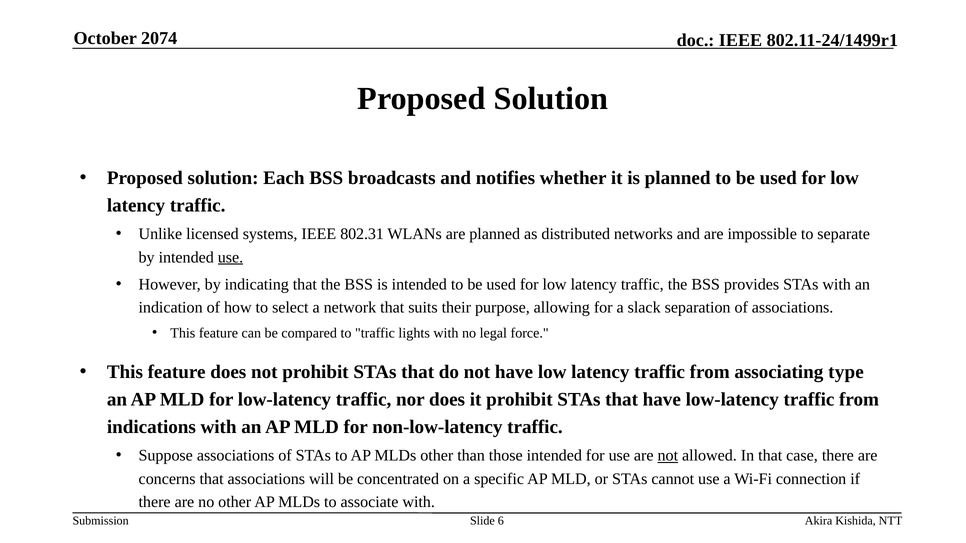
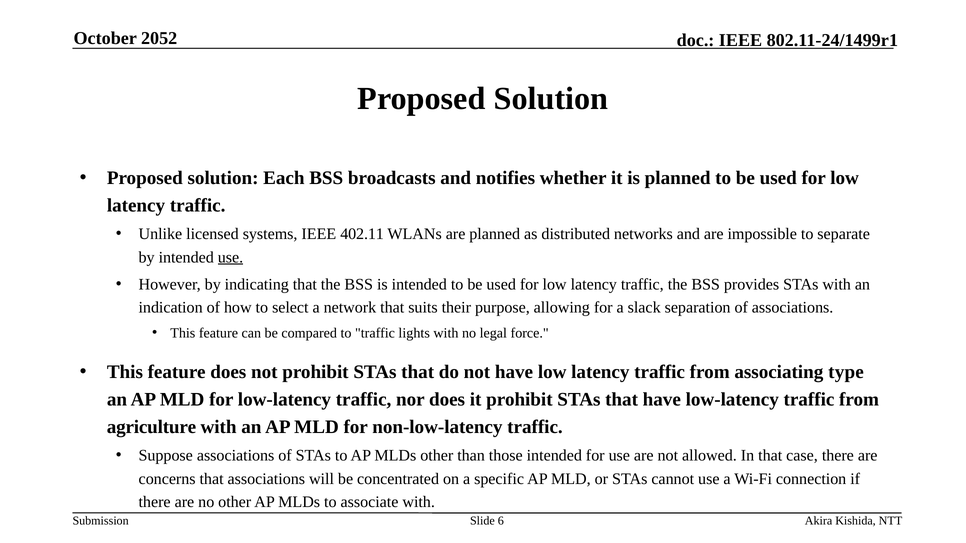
2074: 2074 -> 2052
802.31: 802.31 -> 402.11
indications: indications -> agriculture
not at (668, 456) underline: present -> none
